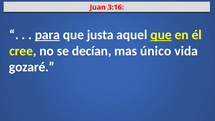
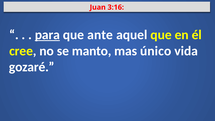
justa: justa -> ante
que at (161, 35) underline: present -> none
decían: decían -> manto
